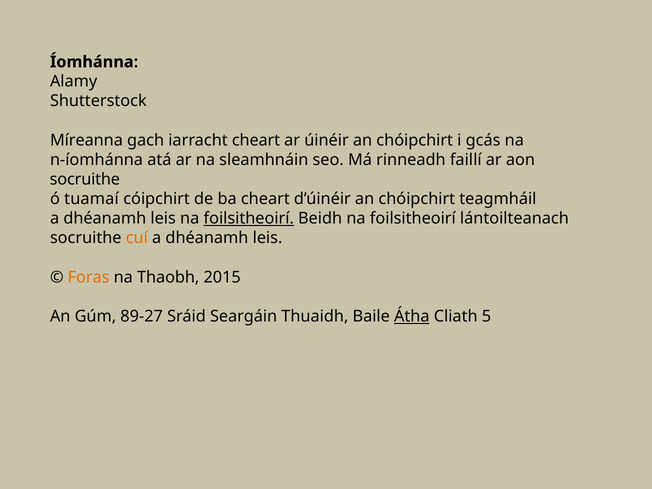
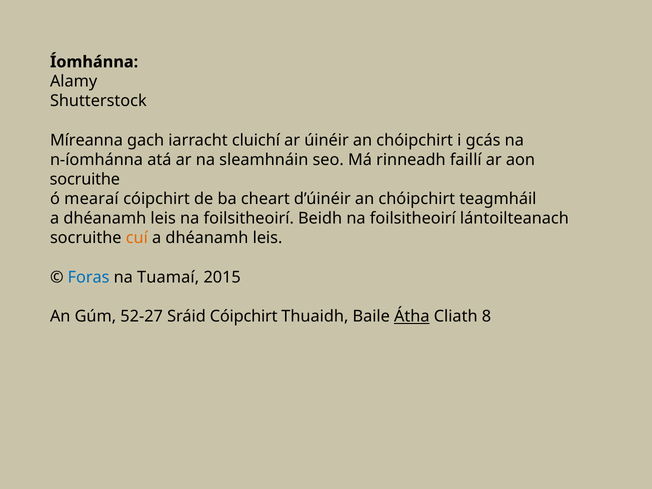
iarracht cheart: cheart -> cluichí
tuamaí: tuamaí -> mearaí
foilsitheoirí at (249, 218) underline: present -> none
Foras colour: orange -> blue
Thaobh: Thaobh -> Tuamaí
89-27: 89-27 -> 52-27
Sráid Seargáin: Seargáin -> Cóipchirt
5: 5 -> 8
